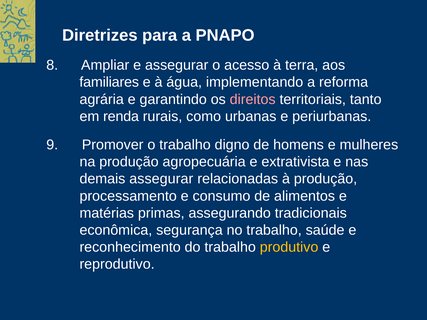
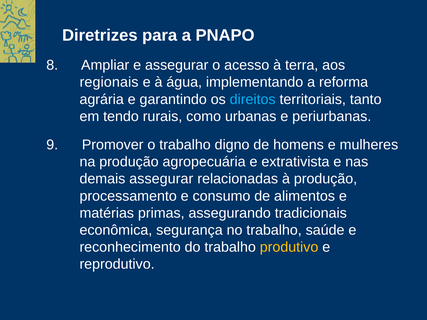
familiares: familiares -> regionais
direitos colour: pink -> light blue
renda: renda -> tendo
